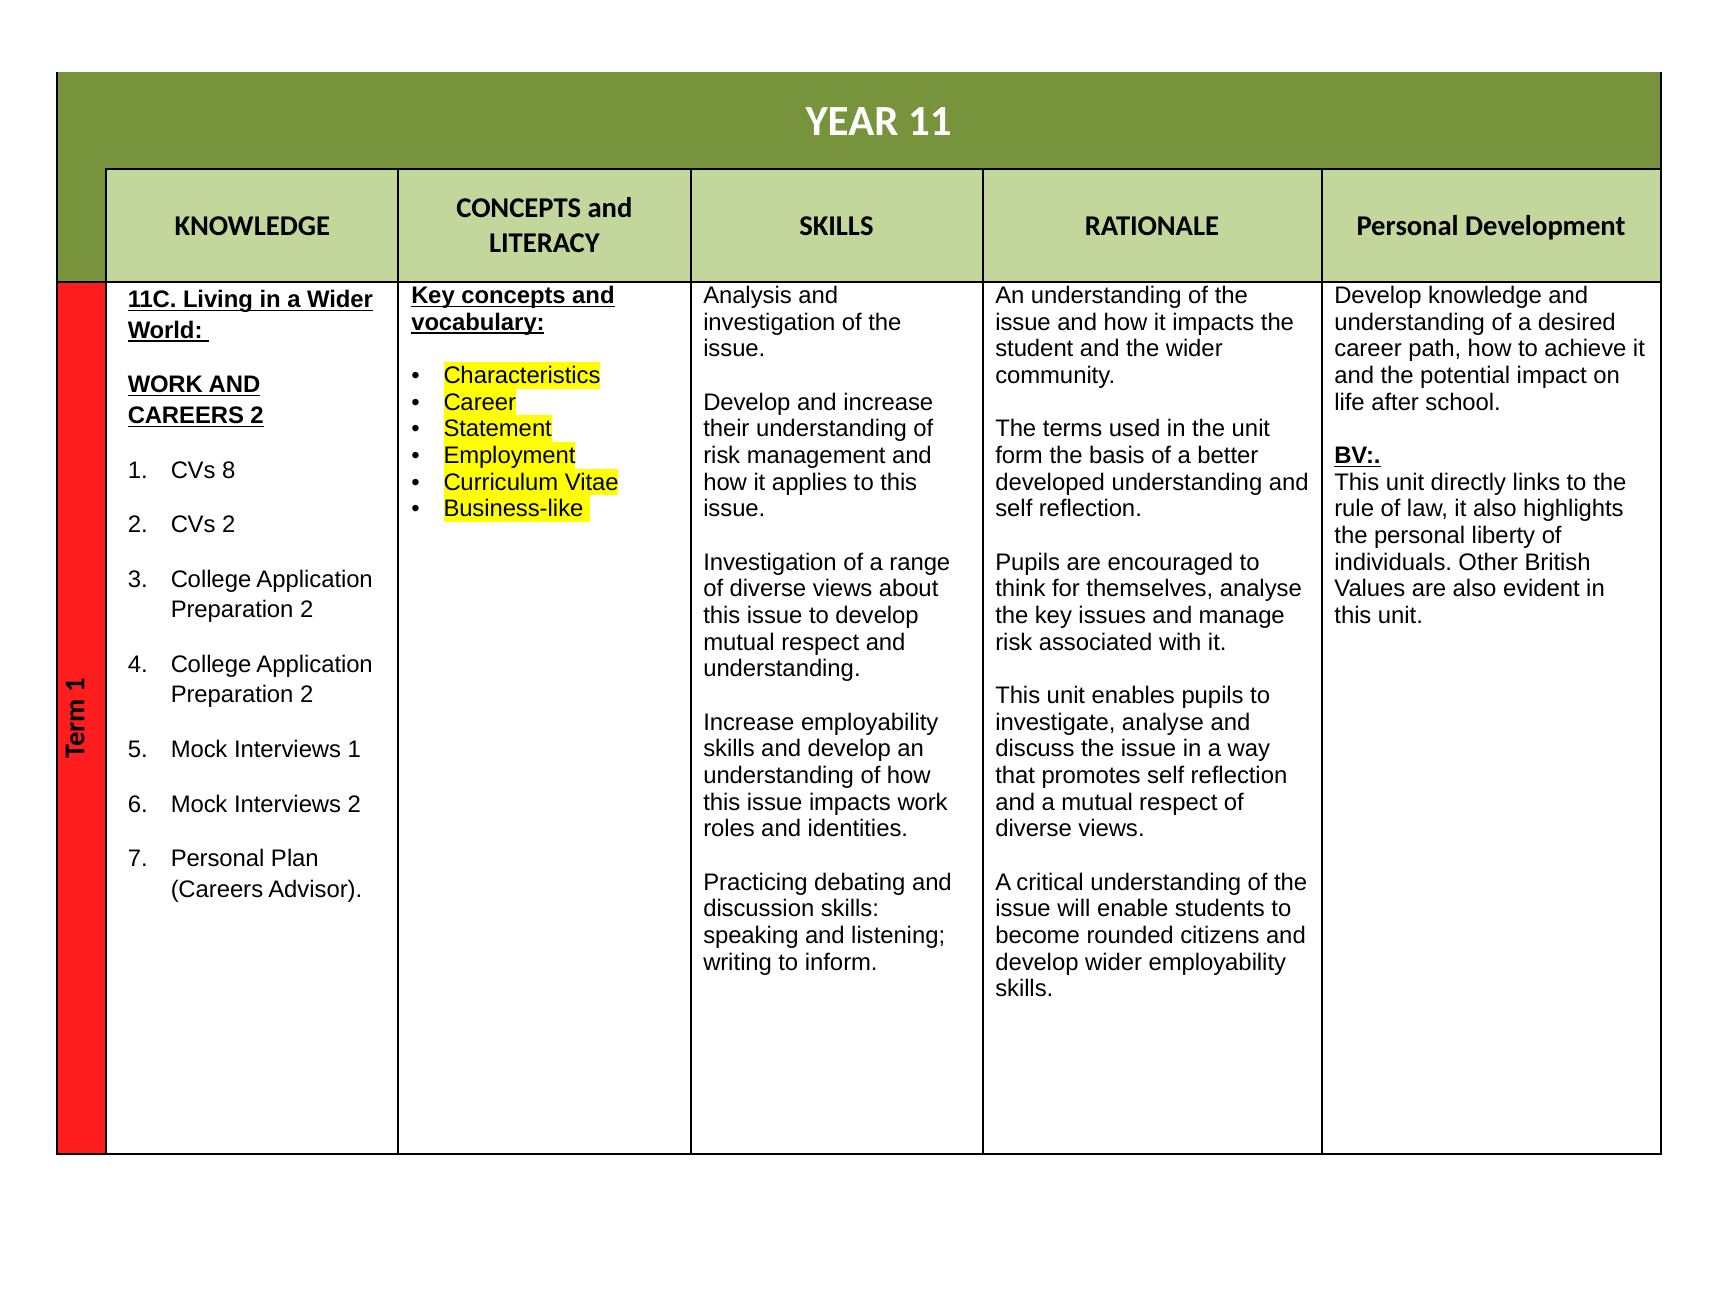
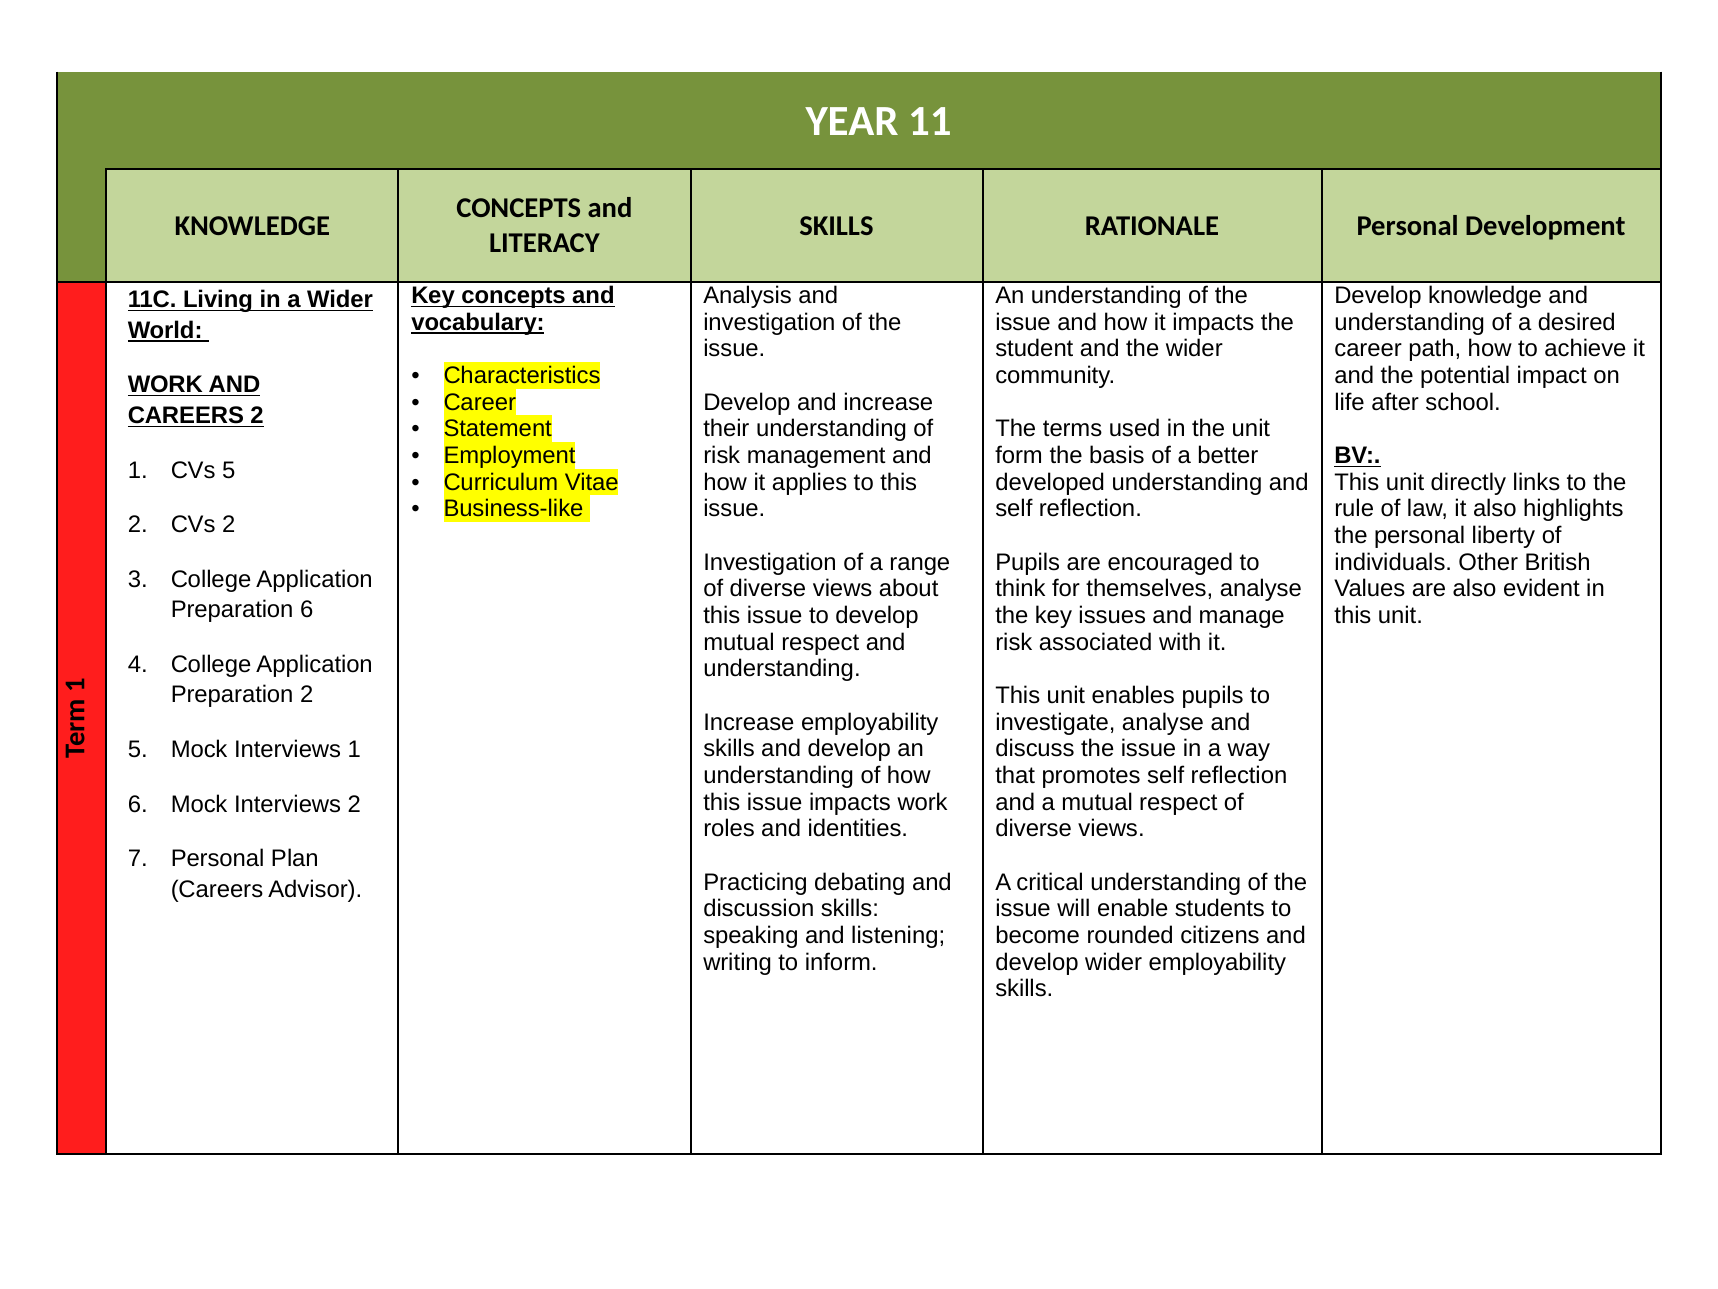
CVs 8: 8 -> 5
2 at (307, 610): 2 -> 6
